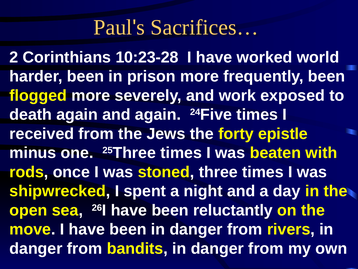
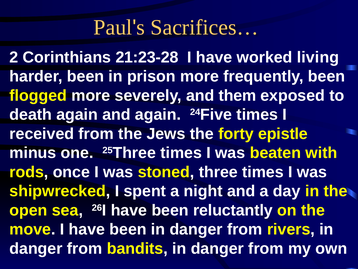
10:23-28: 10:23-28 -> 21:23-28
world: world -> living
work: work -> them
